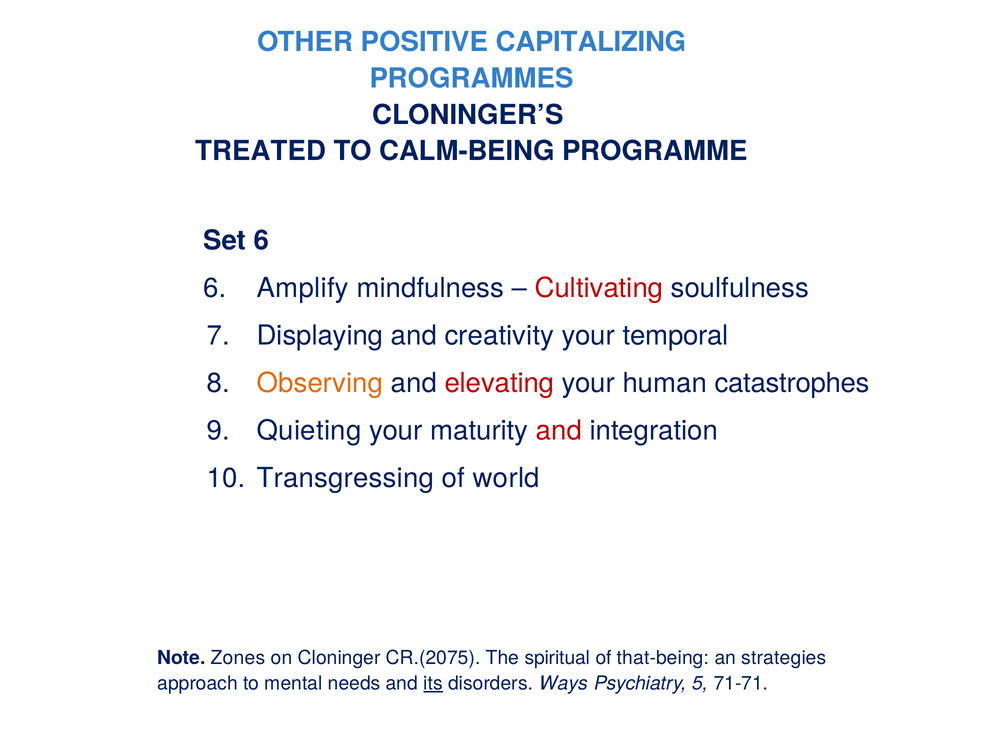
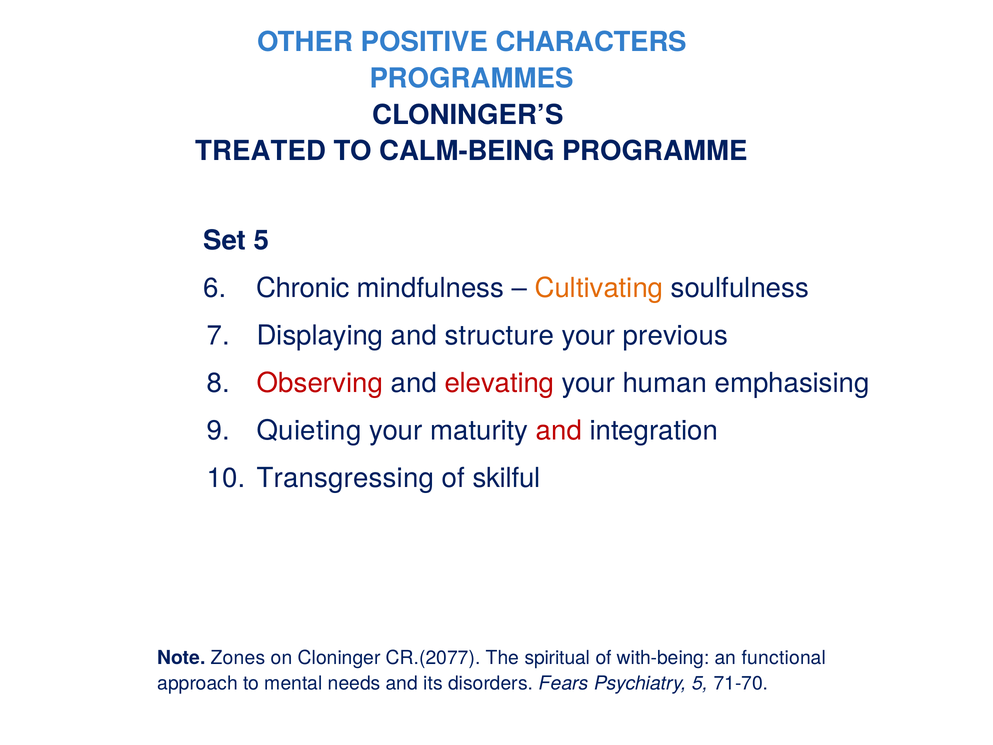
CAPITALIZING: CAPITALIZING -> CHARACTERS
Set 6: 6 -> 5
Amplify: Amplify -> Chronic
Cultivating colour: red -> orange
creativity: creativity -> structure
temporal: temporal -> previous
Observing colour: orange -> red
catastrophes: catastrophes -> emphasising
world: world -> skilful
CR.(2075: CR.(2075 -> CR.(2077
that-being: that-being -> with-being
strategies: strategies -> functional
its underline: present -> none
Ways: Ways -> Fears
71-71: 71-71 -> 71-70
